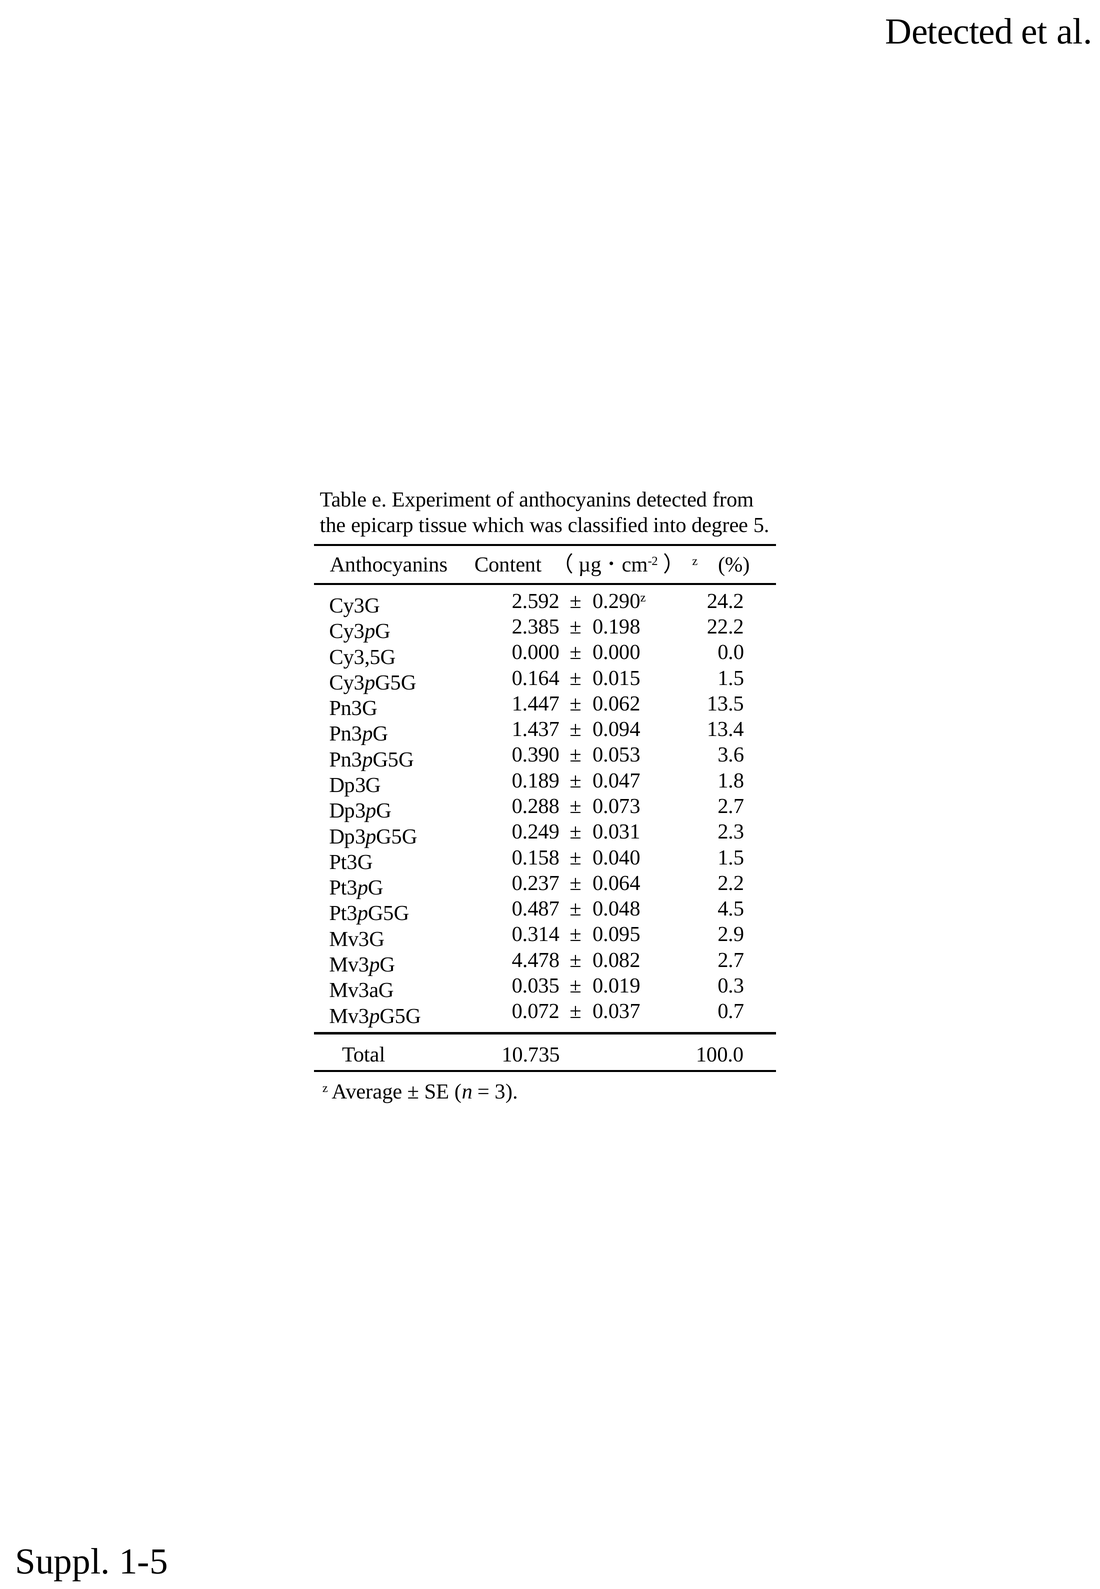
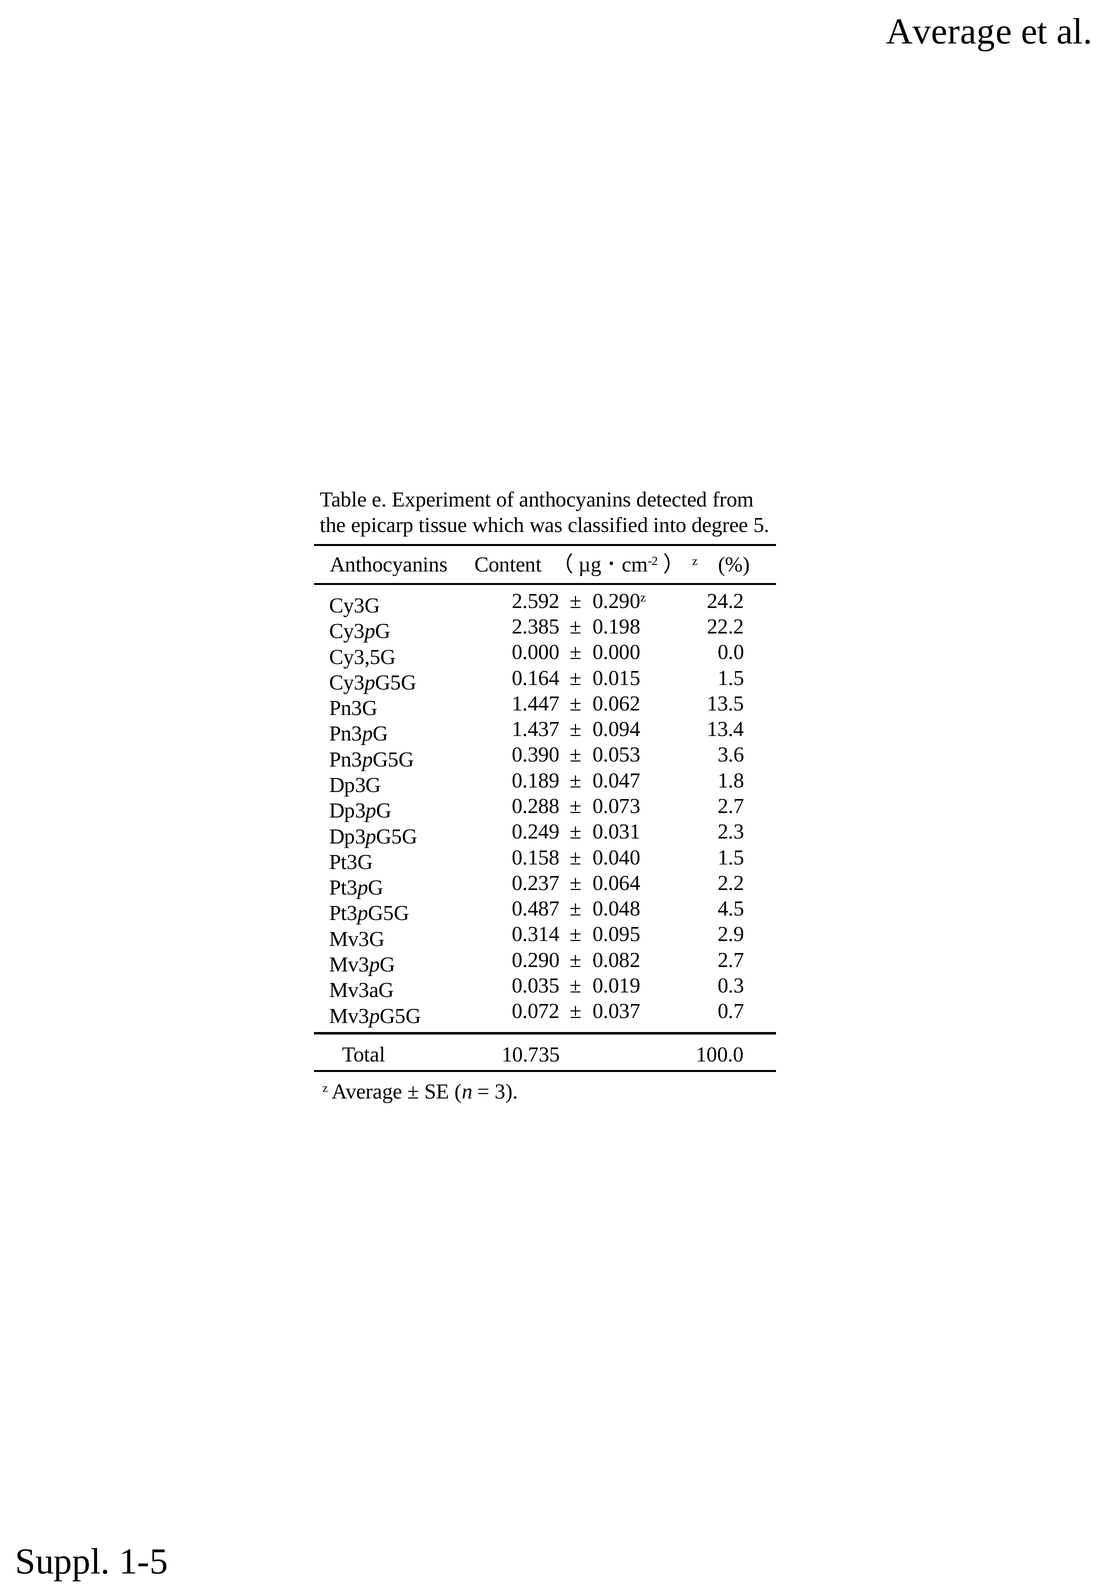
Detected at (949, 32): Detected -> Average
4.478: 4.478 -> 0.290
